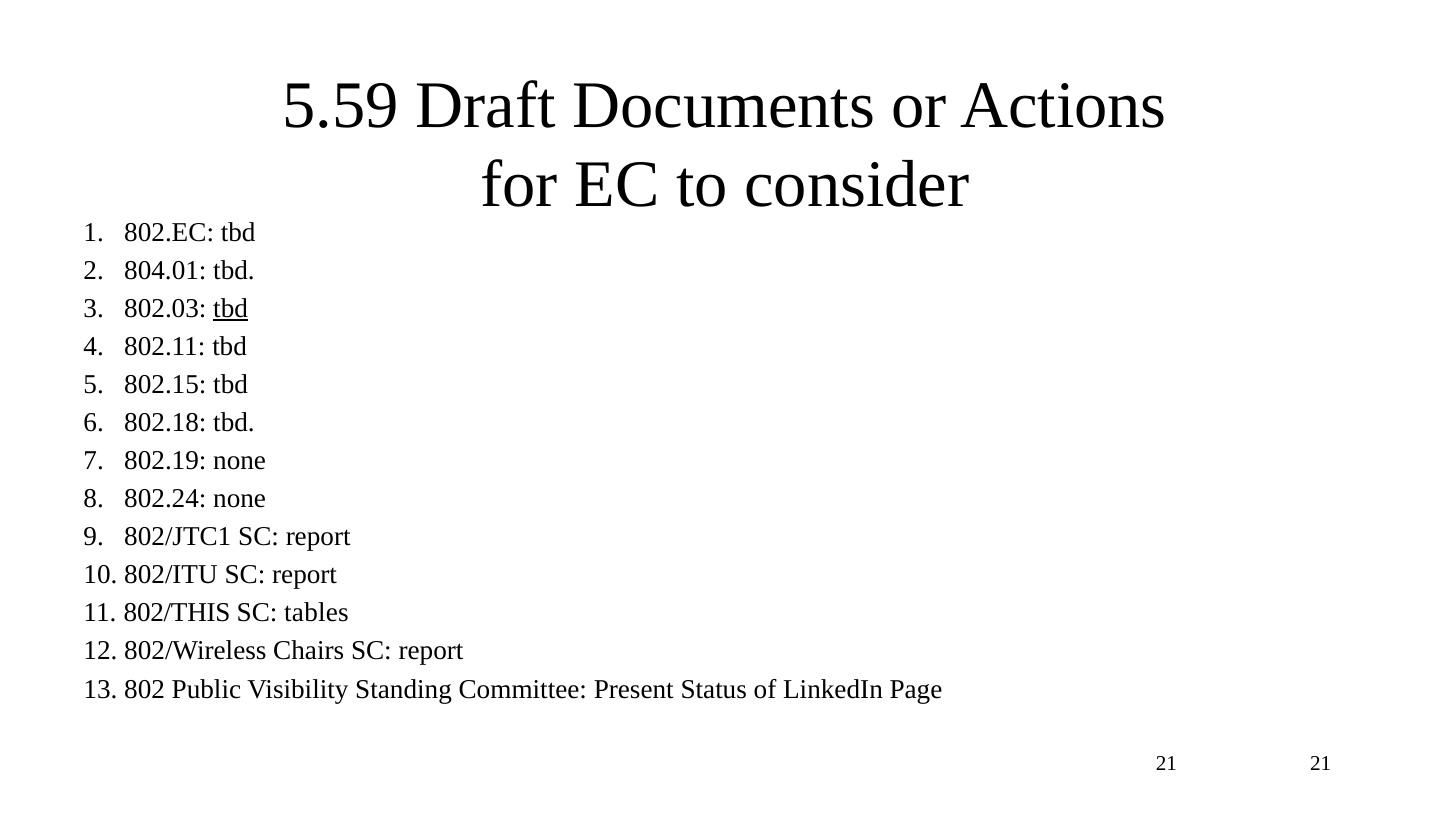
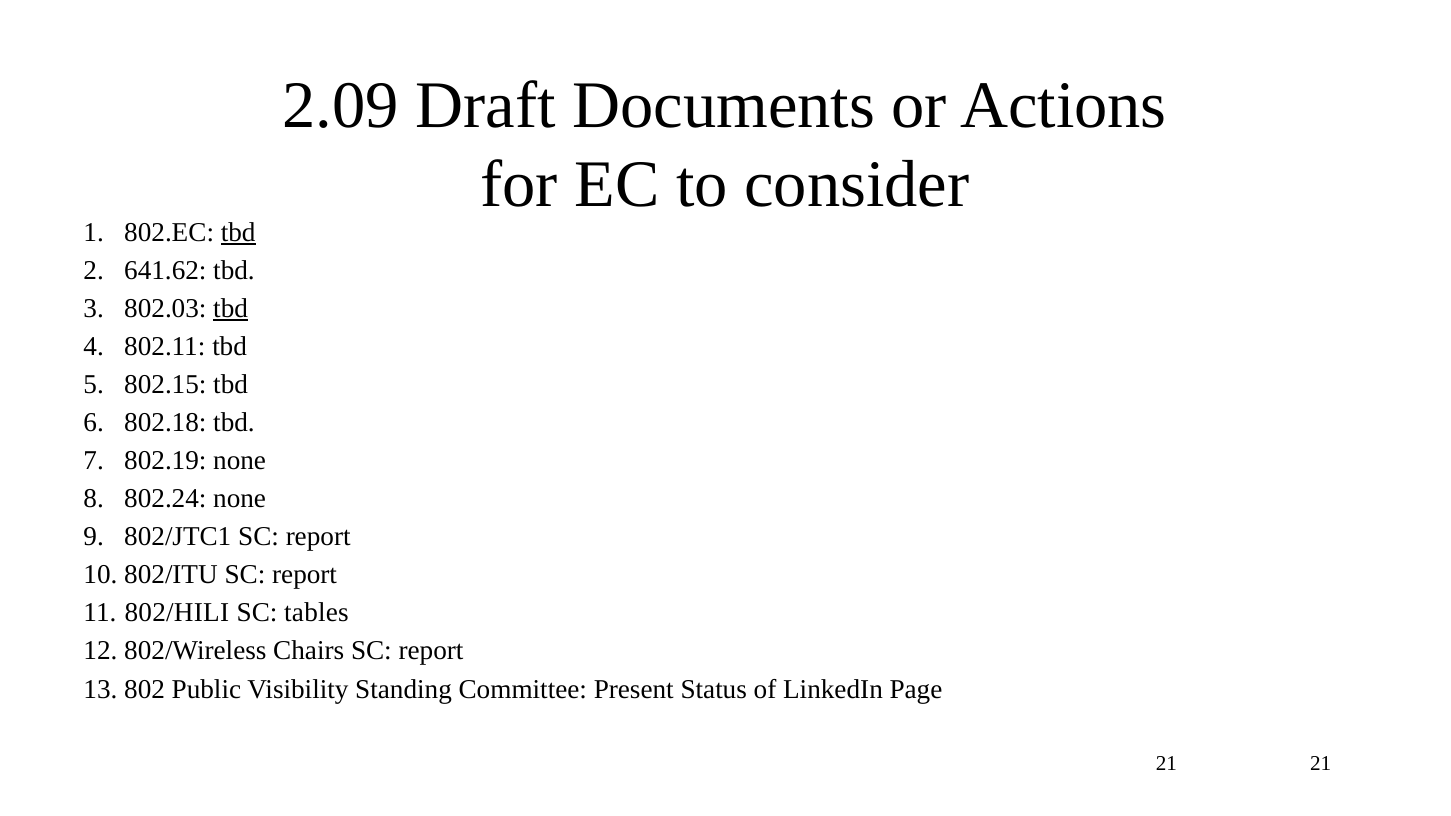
5.59: 5.59 -> 2.09
tbd at (238, 232) underline: none -> present
804.01: 804.01 -> 641.62
802/THIS: 802/THIS -> 802/HILI
